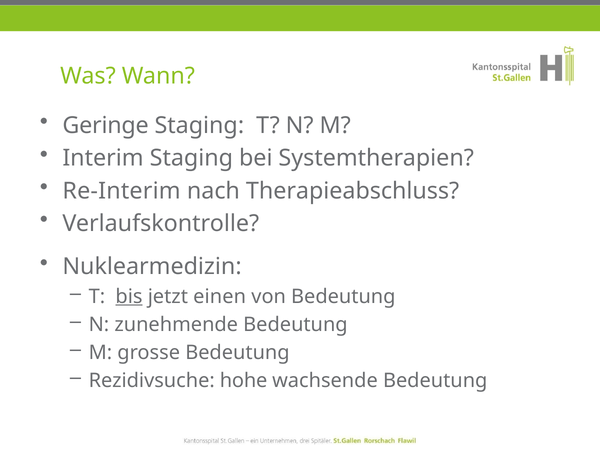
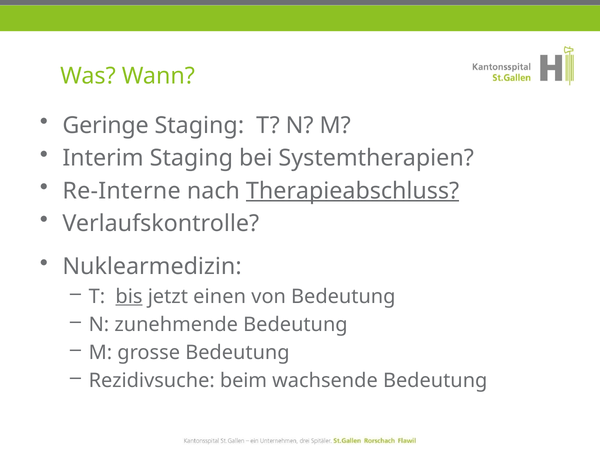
Re-Interim: Re-Interim -> Re-Interne
Therapieabschluss underline: none -> present
hohe: hohe -> beim
